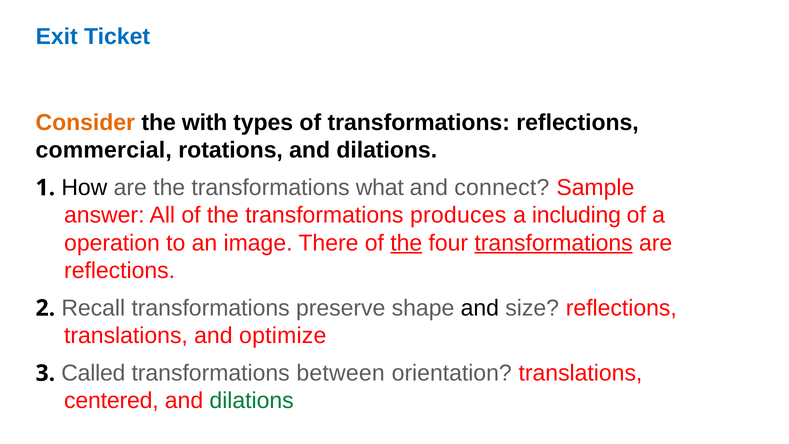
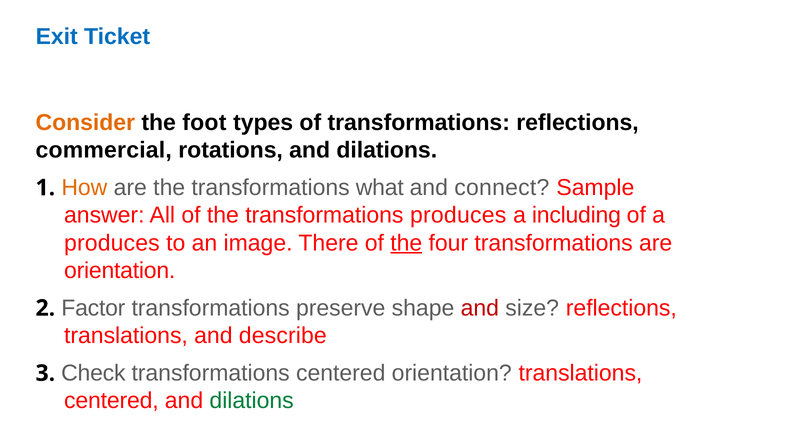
with: with -> foot
How colour: black -> orange
operation at (112, 243): operation -> produces
transformations at (554, 243) underline: present -> none
reflections at (120, 270): reflections -> orientation
Recall: Recall -> Factor
and at (480, 308) colour: black -> red
optimize: optimize -> describe
Called: Called -> Check
transformations between: between -> centered
